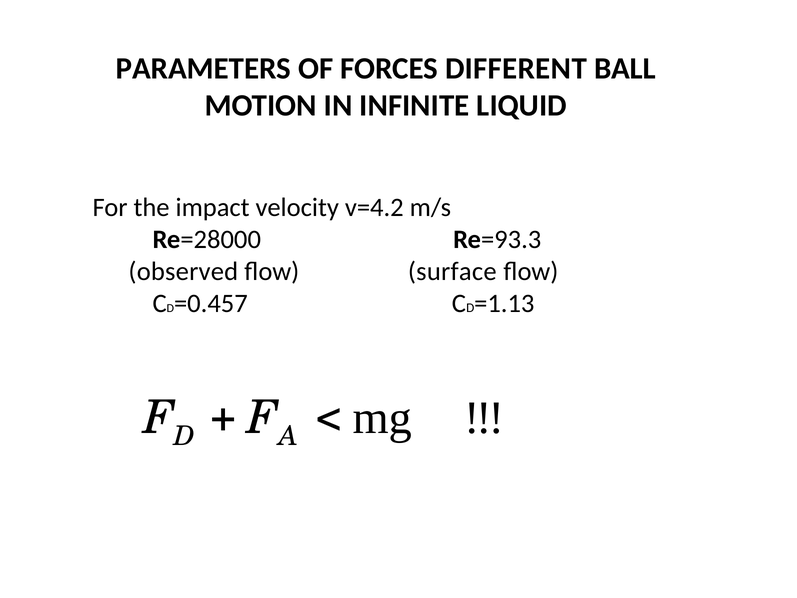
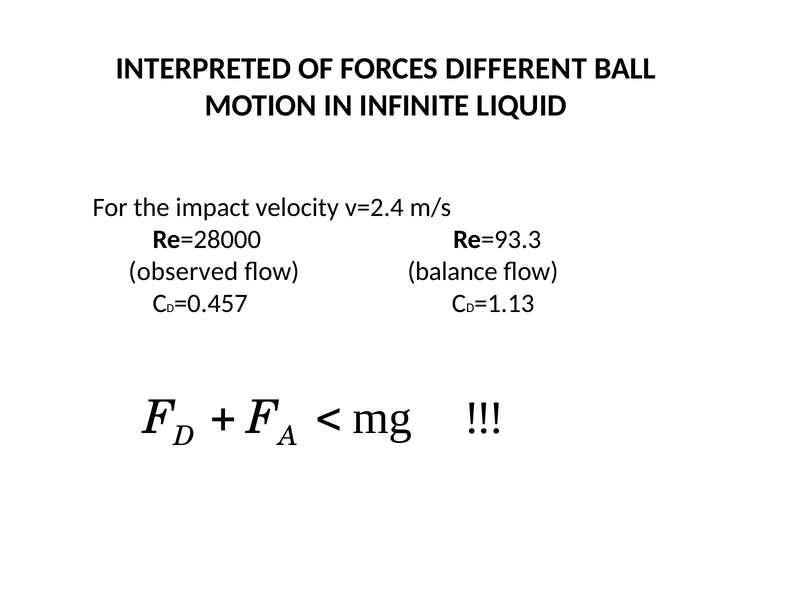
PARAMETERS: PARAMETERS -> INTERPRETED
v=4.2: v=4.2 -> v=2.4
surface: surface -> balance
